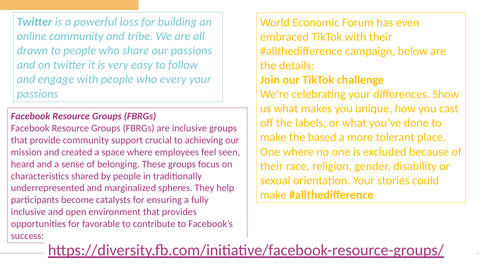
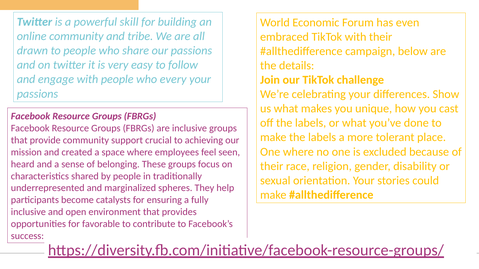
loss: loss -> skill
make the based: based -> labels
